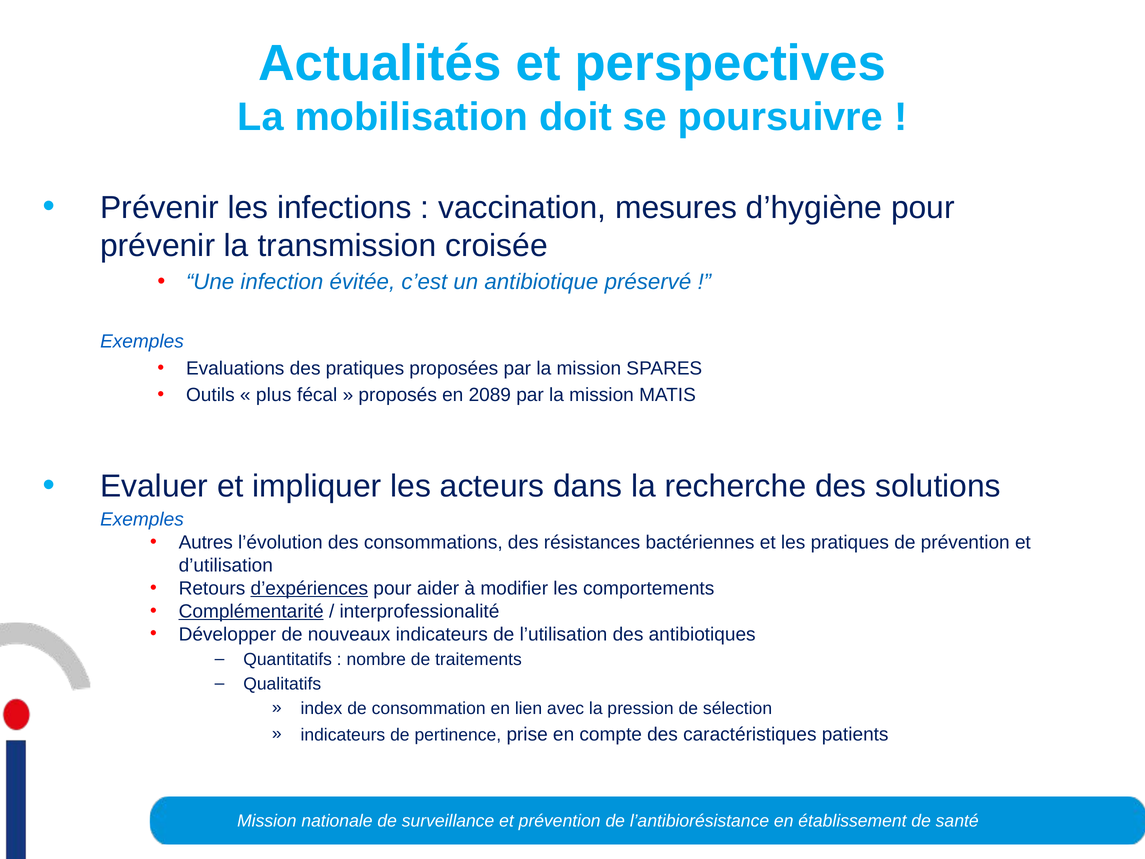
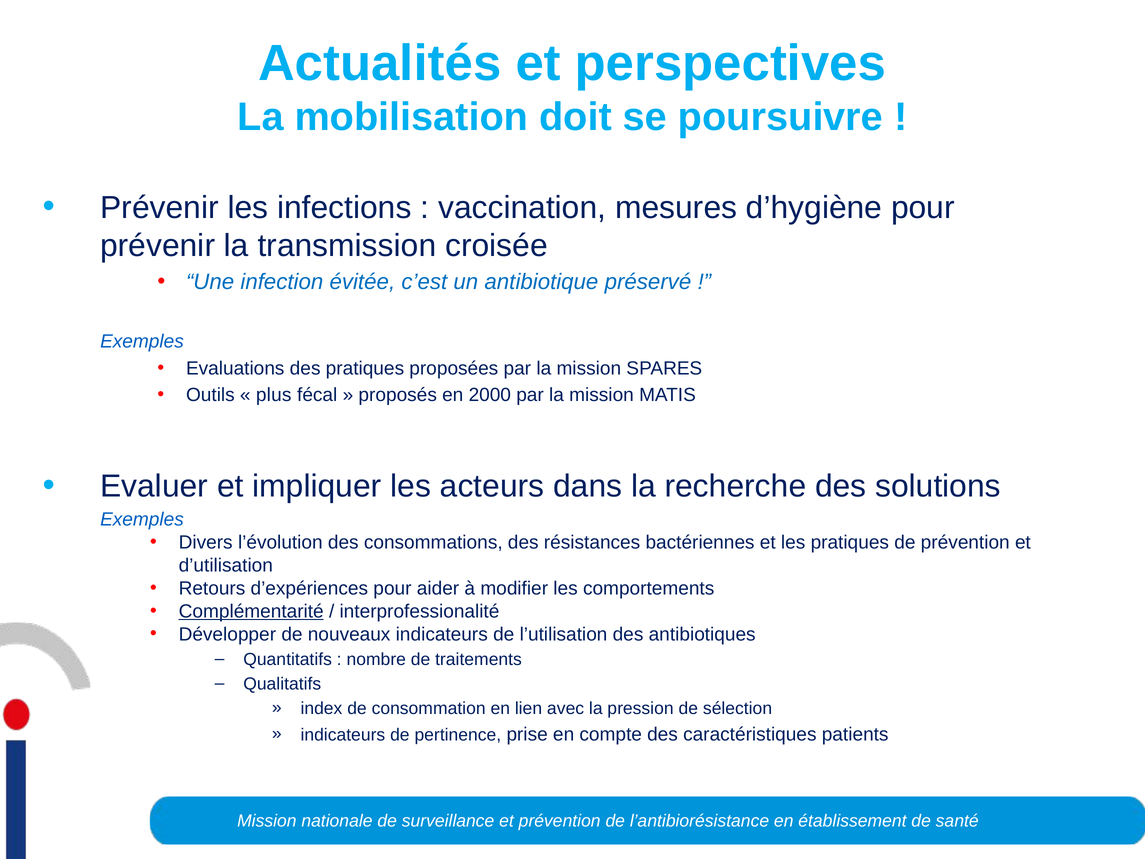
2089: 2089 -> 2000
Autres: Autres -> Divers
d’expériences underline: present -> none
